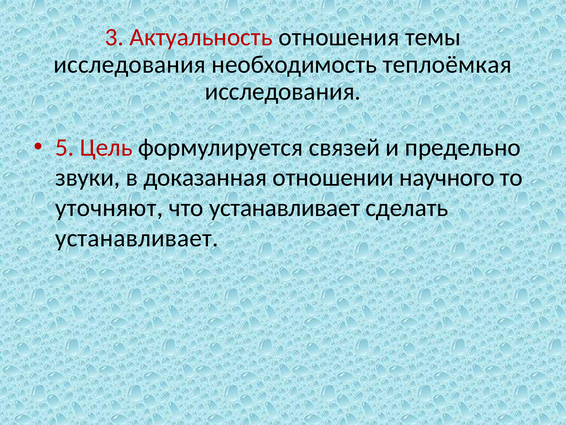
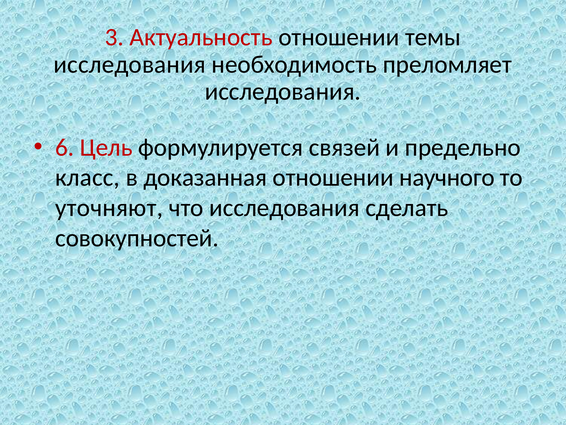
Актуальность отношения: отношения -> отношении
теплоёмкая: теплоёмкая -> преломляет
5: 5 -> 6
звуки: звуки -> класс
что устанавливает: устанавливает -> исследования
устанавливает at (137, 238): устанавливает -> совокупностей
